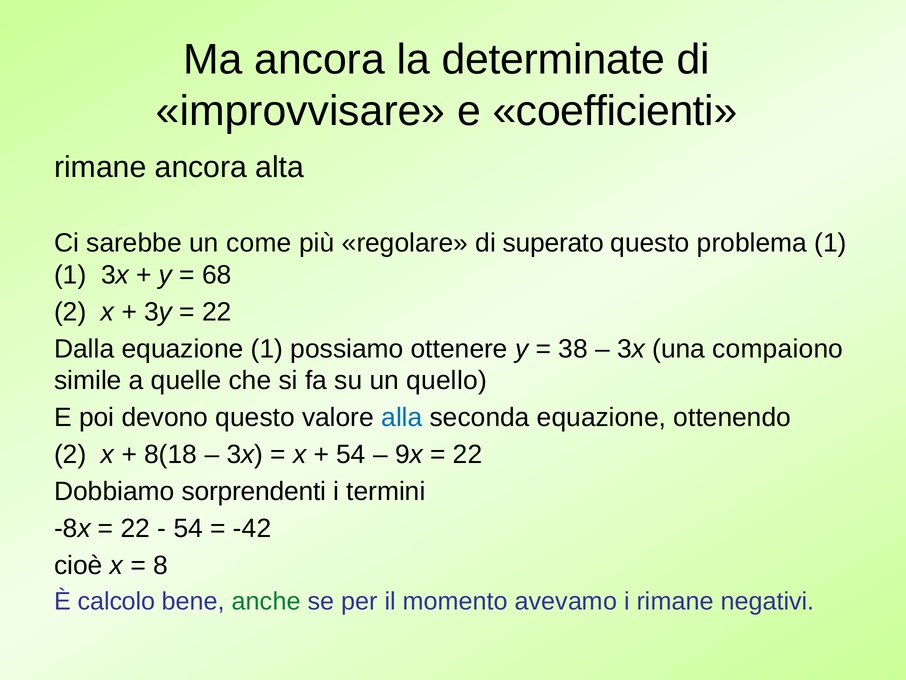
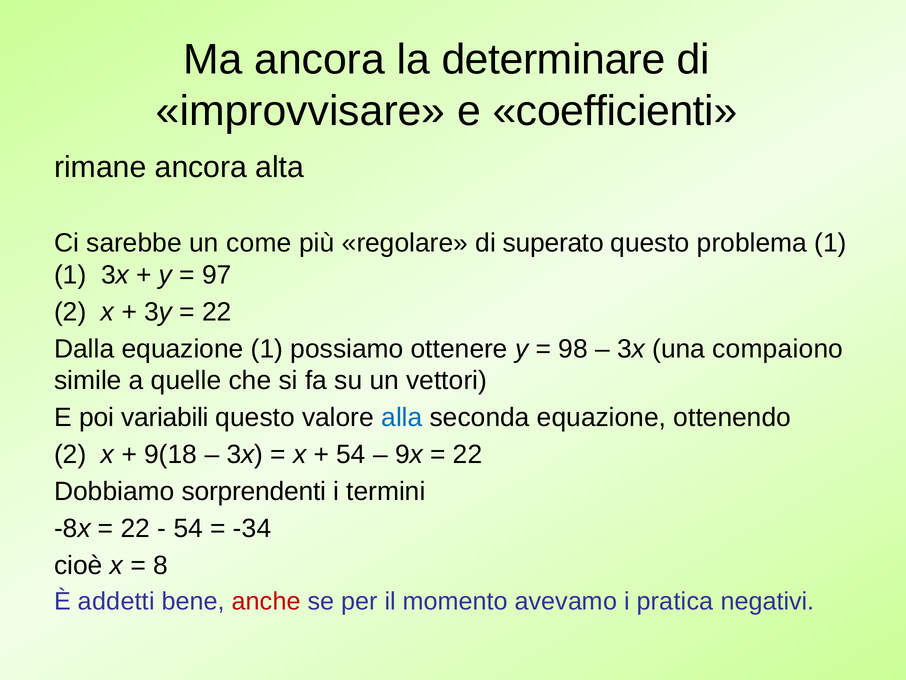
determinate: determinate -> determinare
68: 68 -> 97
38: 38 -> 98
quello: quello -> vettori
devono: devono -> variabili
8(18: 8(18 -> 9(18
-42: -42 -> -34
calcolo: calcolo -> addetti
anche colour: green -> red
i rimane: rimane -> pratica
